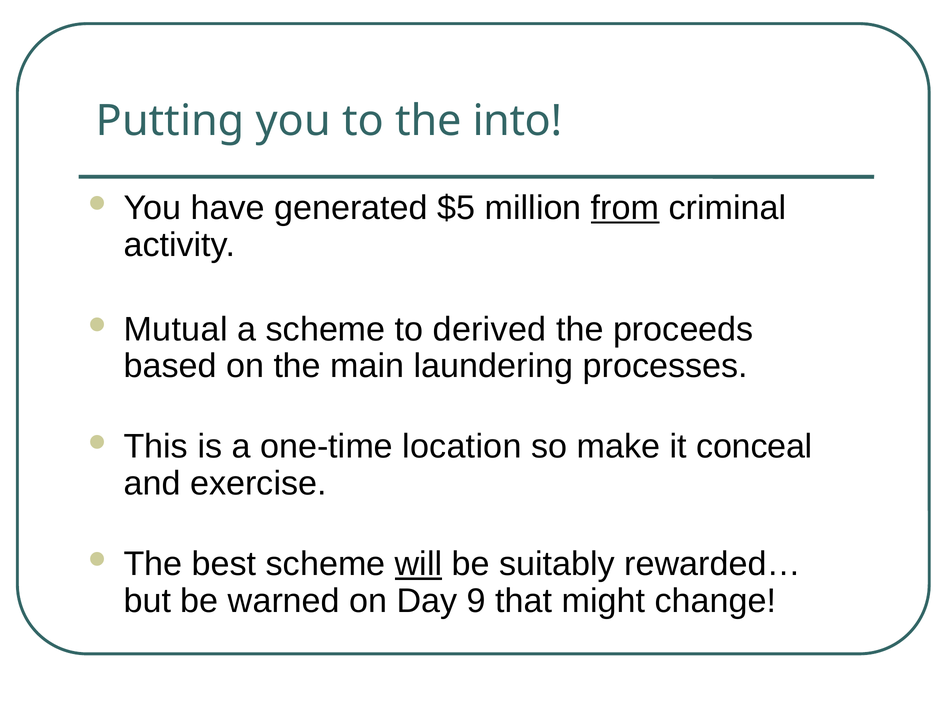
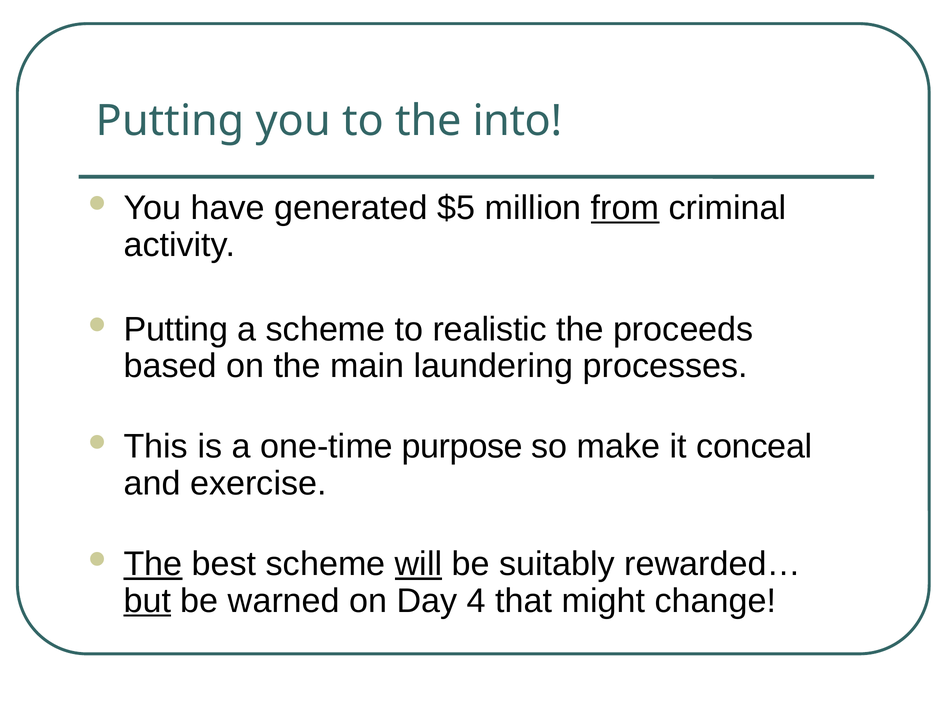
Mutual at (176, 329): Mutual -> Putting
derived: derived -> realistic
location: location -> purpose
The at (153, 564) underline: none -> present
but underline: none -> present
9: 9 -> 4
